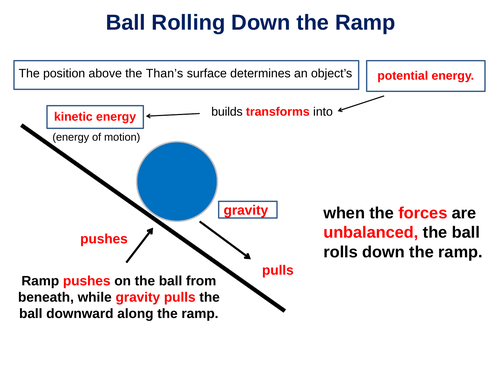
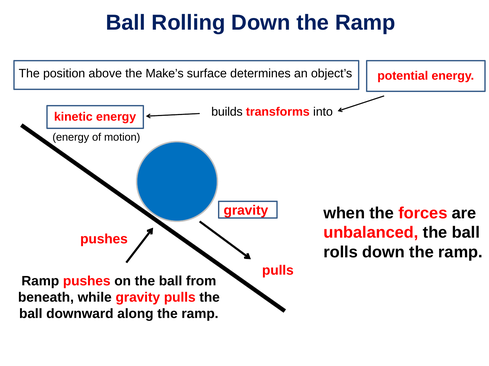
Than’s: Than’s -> Make’s
